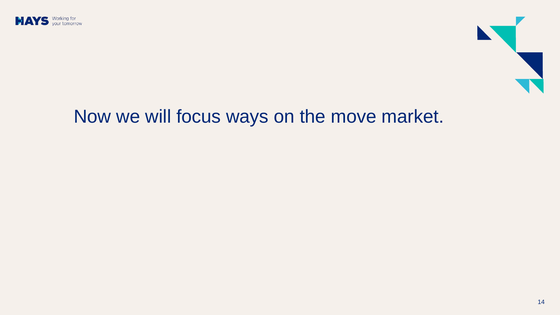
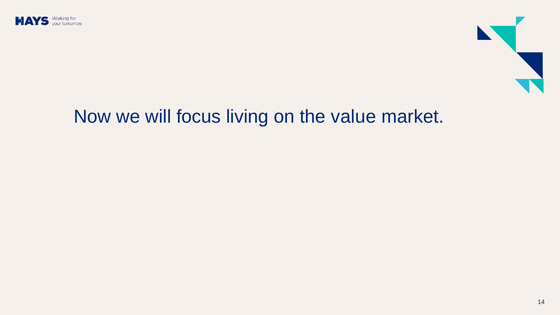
ways: ways -> living
move: move -> value
